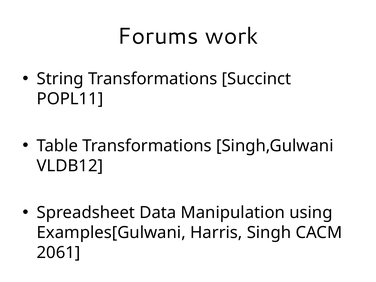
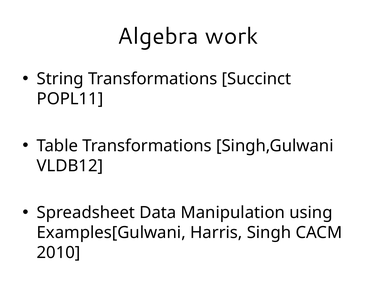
Forums: Forums -> Algebra
2061: 2061 -> 2010
